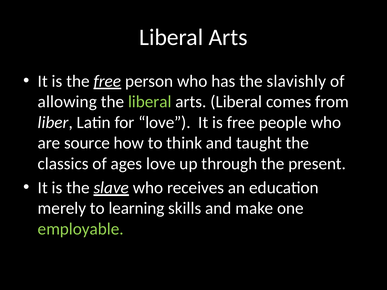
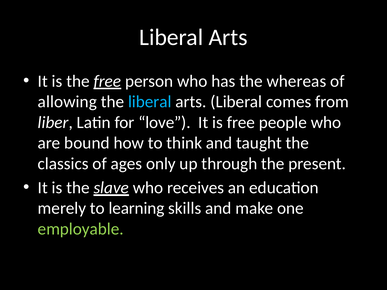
slavishly: slavishly -> whereas
liberal at (150, 102) colour: light green -> light blue
source: source -> bound
ages love: love -> only
